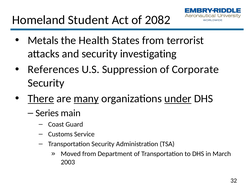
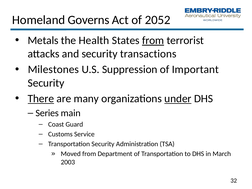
Student: Student -> Governs
2082: 2082 -> 2052
from at (153, 40) underline: none -> present
investigating: investigating -> transactions
References: References -> Milestones
Corporate: Corporate -> Important
many underline: present -> none
